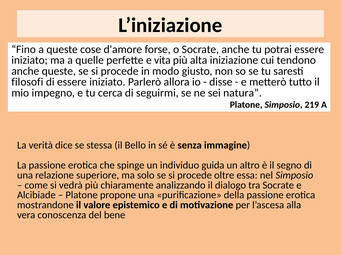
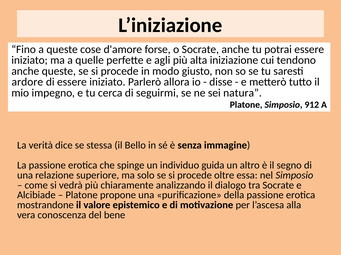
vita: vita -> agli
filosofi: filosofi -> ardore
219: 219 -> 912
